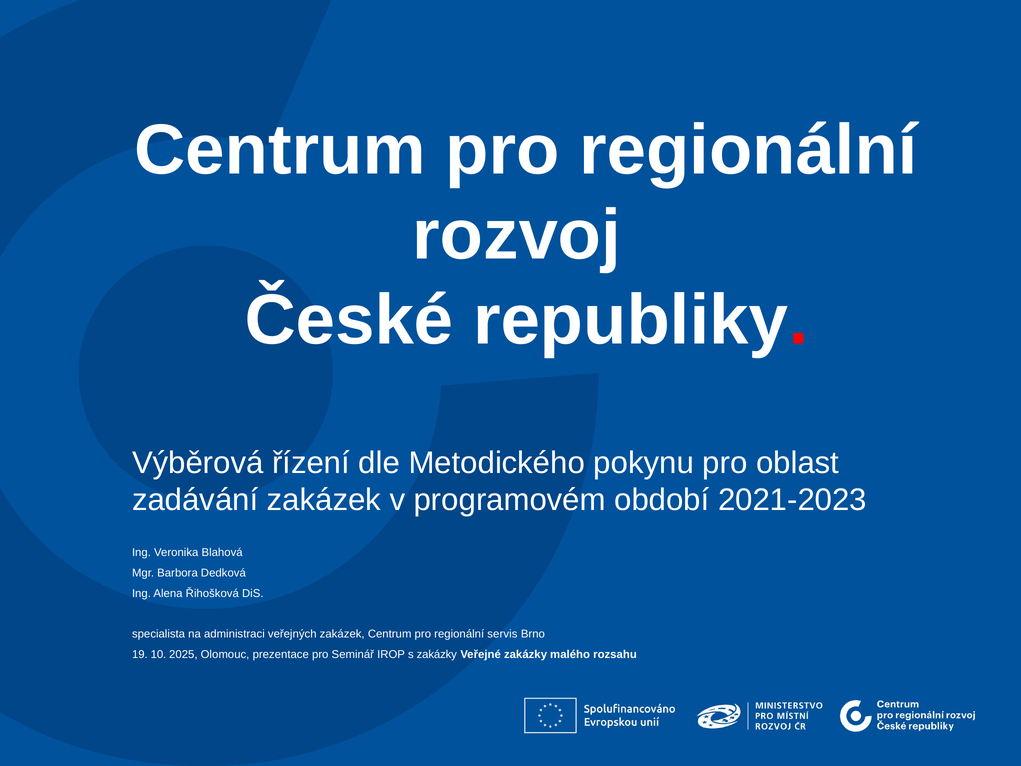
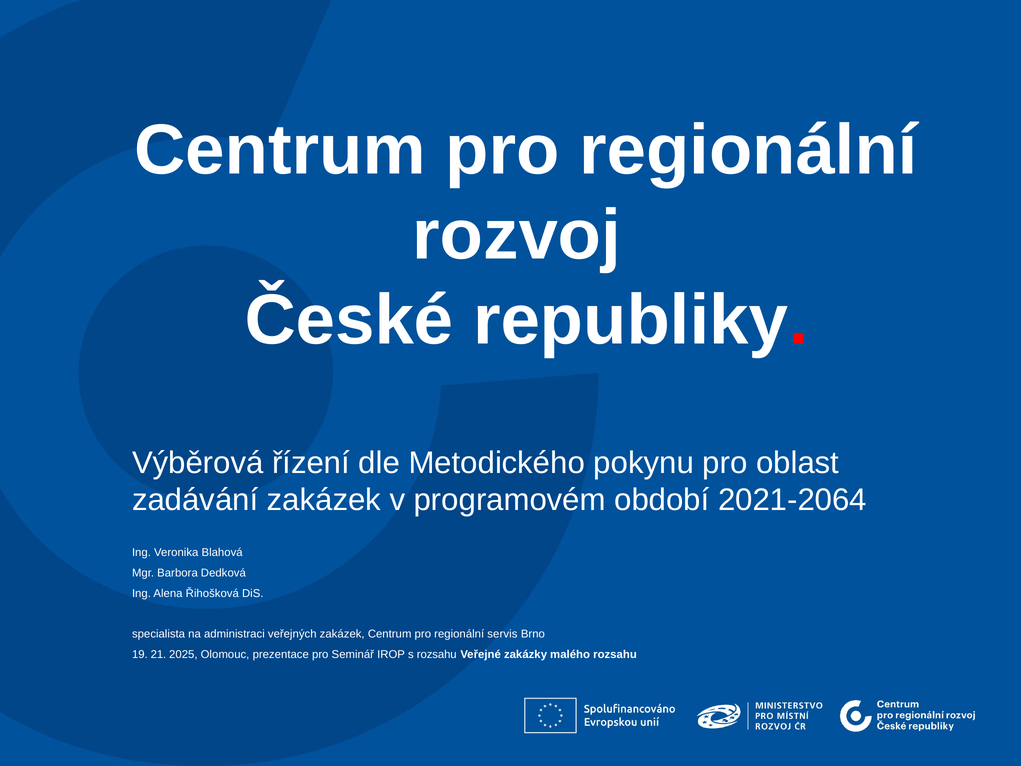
2021-2023: 2021-2023 -> 2021-2064
10: 10 -> 21
s zakázky: zakázky -> rozsahu
